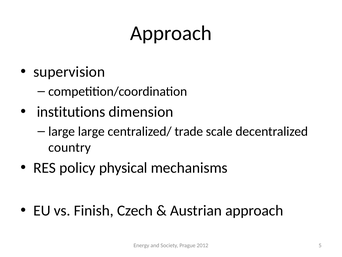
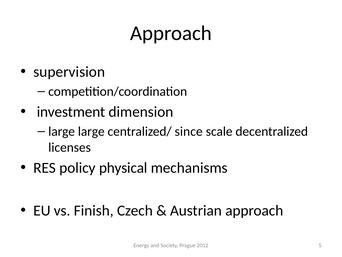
institutions: institutions -> investment
trade: trade -> since
country: country -> licenses
